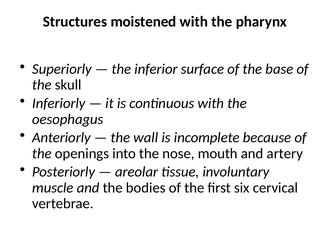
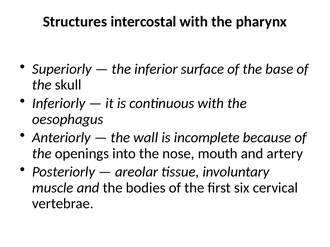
moistened: moistened -> intercostal
